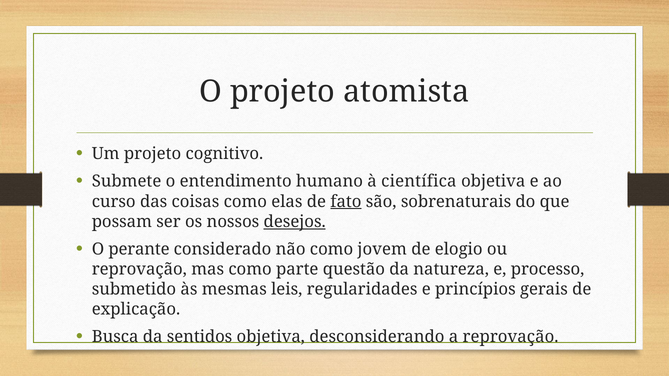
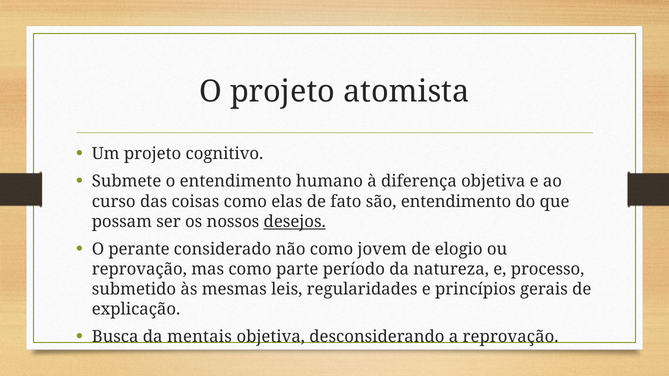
científica: científica -> diferença
fato underline: present -> none
são sobrenaturais: sobrenaturais -> entendimento
questão: questão -> período
sentidos: sentidos -> mentais
